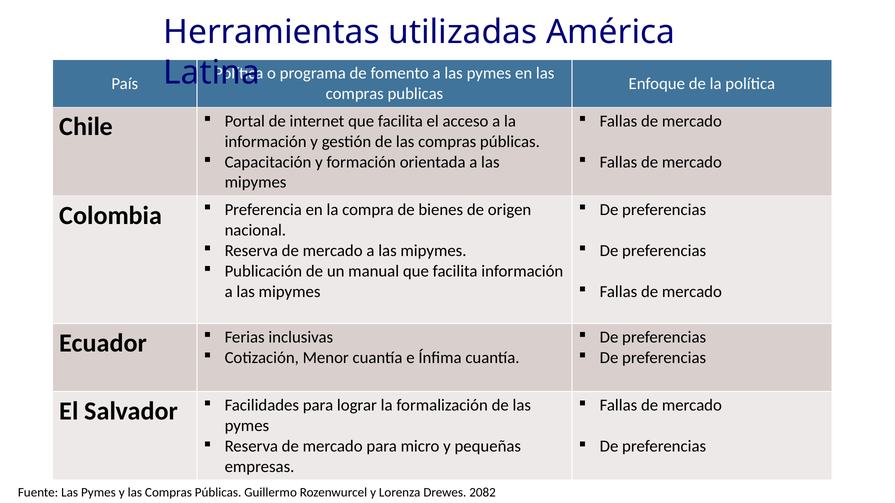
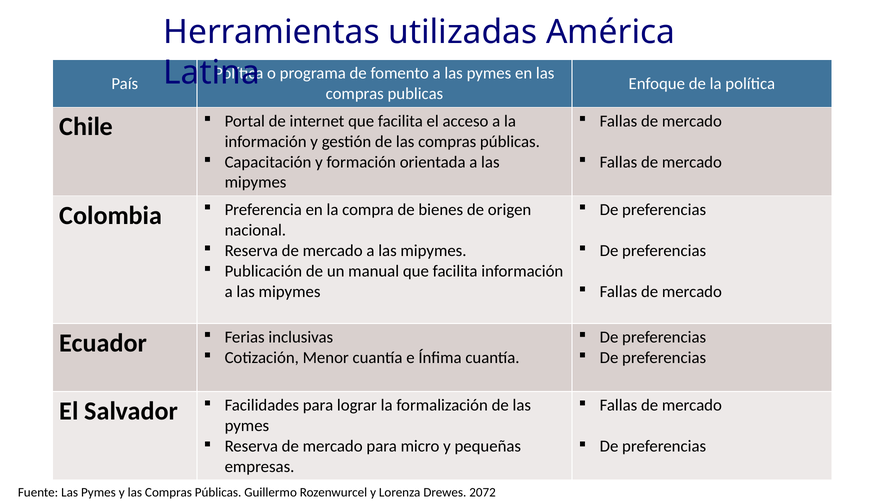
2082: 2082 -> 2072
